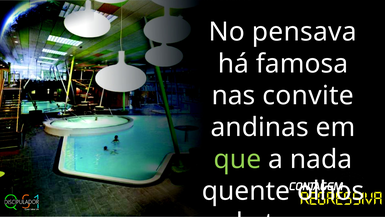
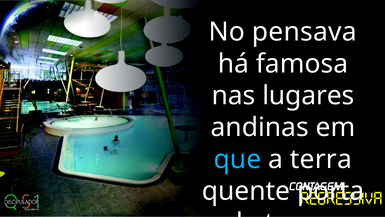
convite: convite -> lugares
que colour: light green -> light blue
a nada: nada -> terra
olhos: olhos -> porta
